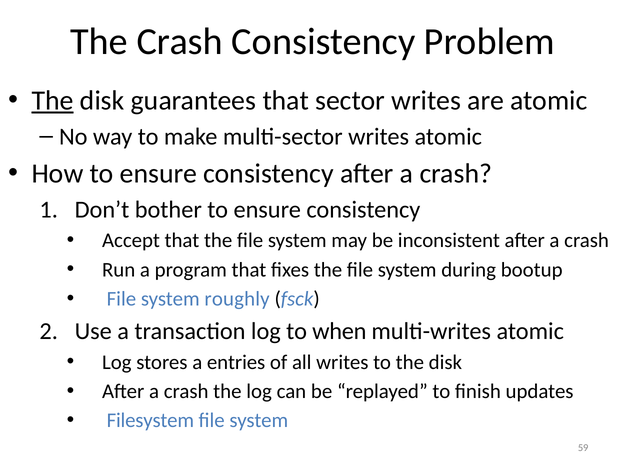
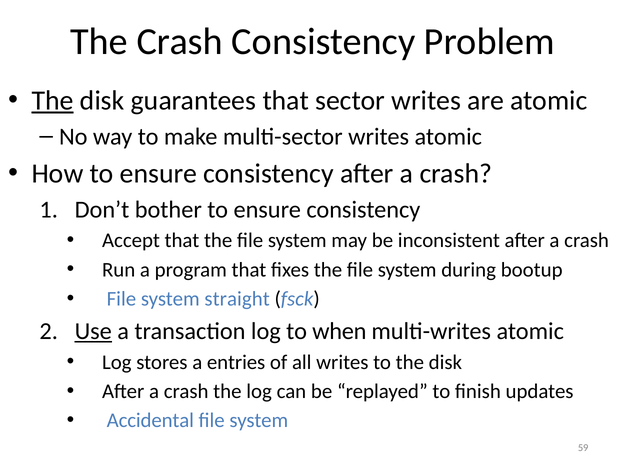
roughly: roughly -> straight
Use underline: none -> present
Filesystem: Filesystem -> Accidental
